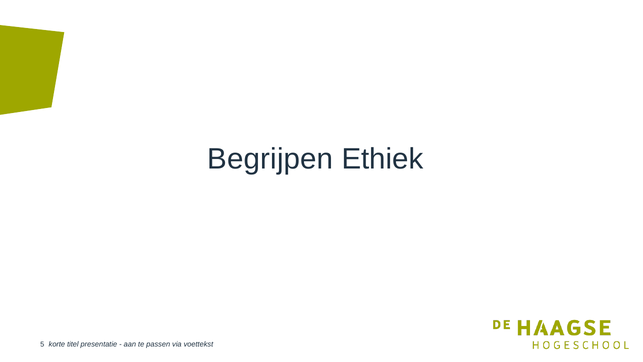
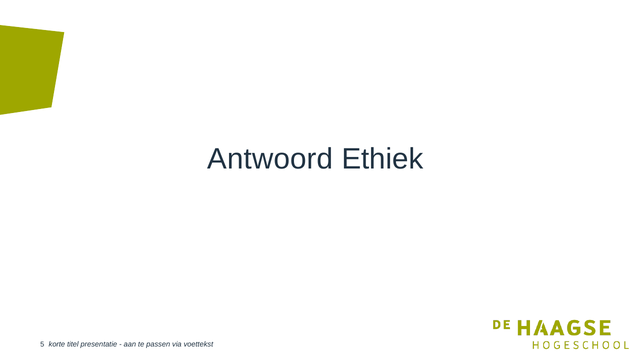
Begrijpen: Begrijpen -> Antwoord
